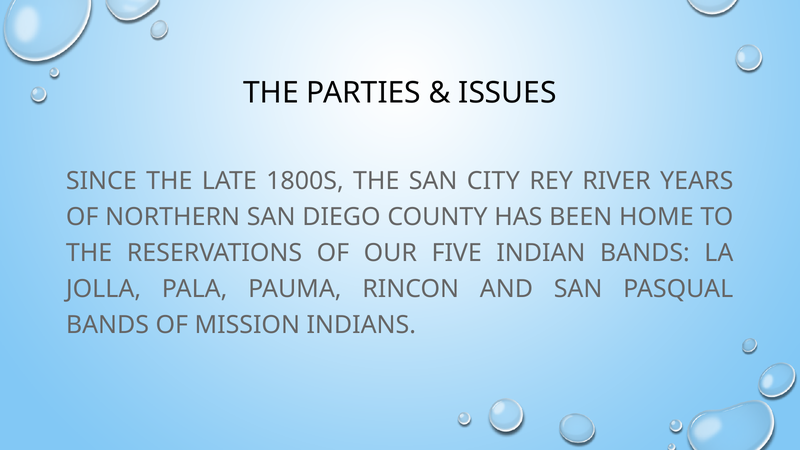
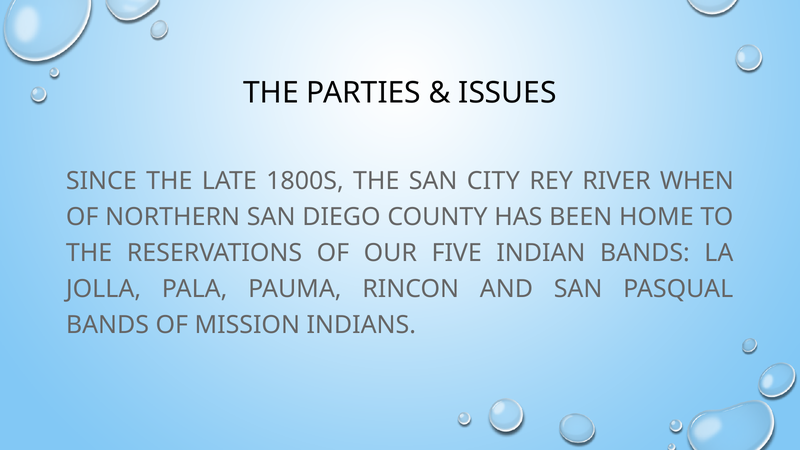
YEARS: YEARS -> WHEN
